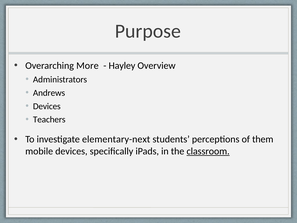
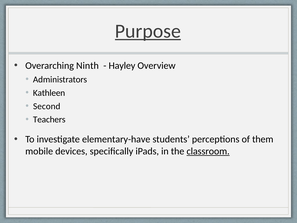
Purpose underline: none -> present
More: More -> Ninth
Andrews: Andrews -> Kathleen
Devices at (47, 106): Devices -> Second
elementary-next: elementary-next -> elementary-have
